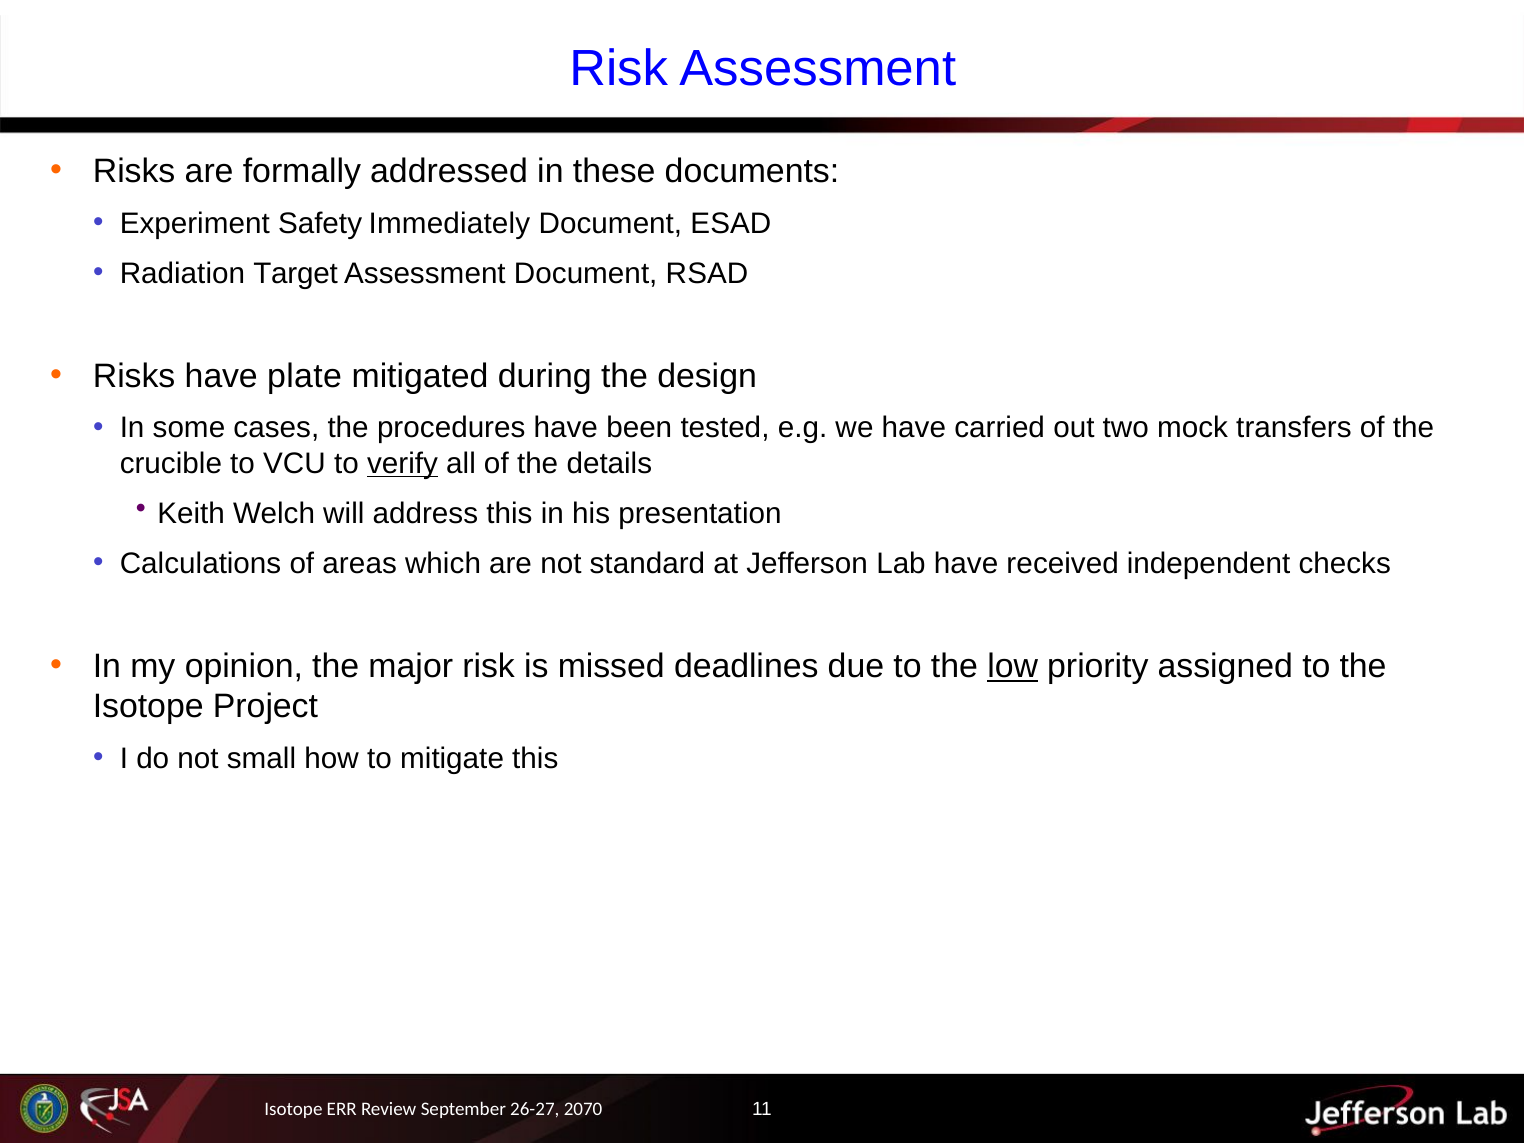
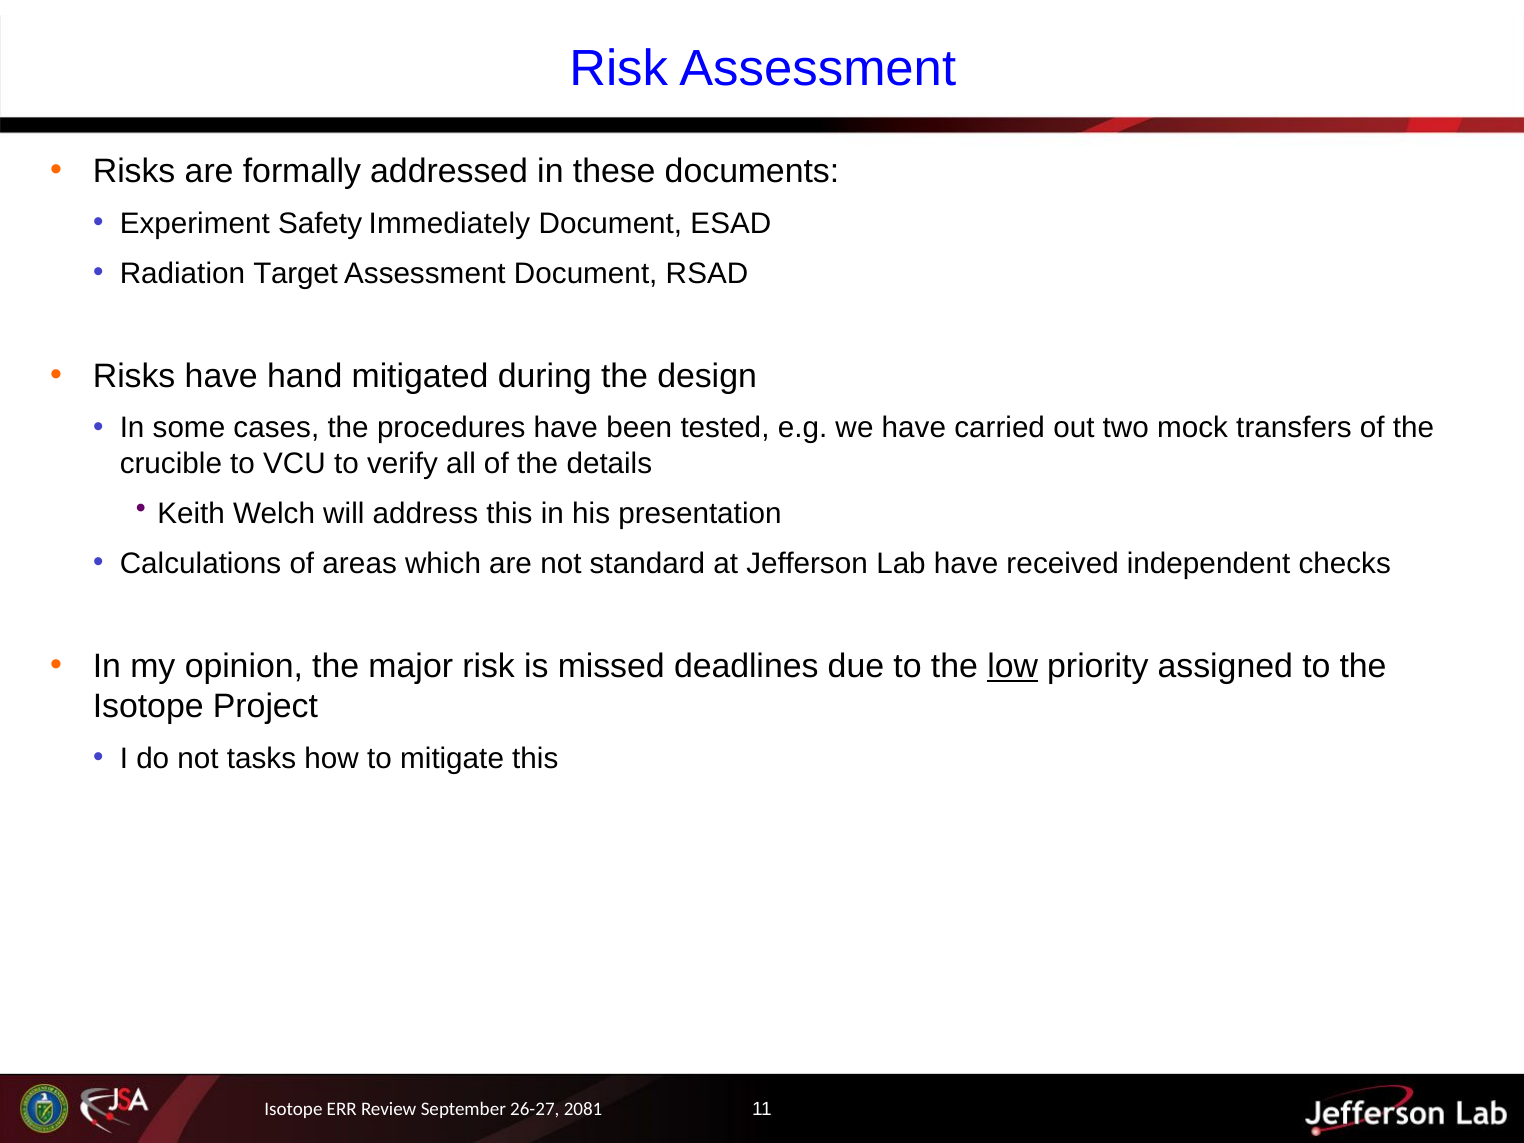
plate: plate -> hand
verify underline: present -> none
small: small -> tasks
2070: 2070 -> 2081
